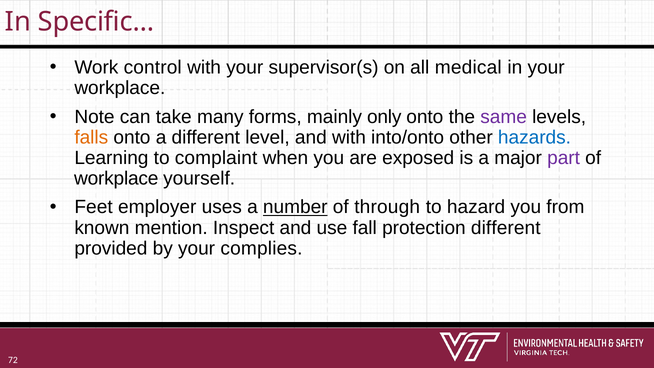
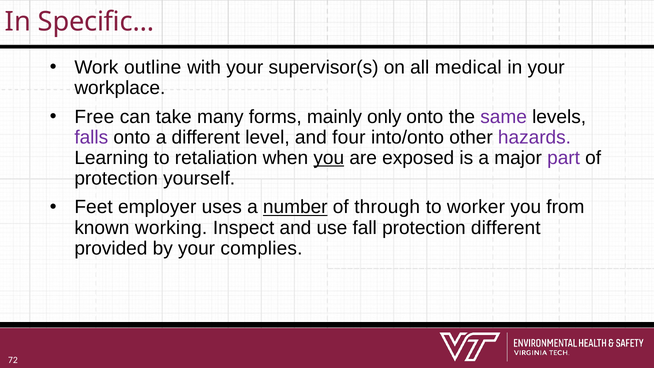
control: control -> outline
Note: Note -> Free
falls colour: orange -> purple
and with: with -> four
hazards colour: blue -> purple
complaint: complaint -> retaliation
you at (329, 158) underline: none -> present
workplace at (116, 178): workplace -> protection
hazard: hazard -> worker
mention: mention -> working
